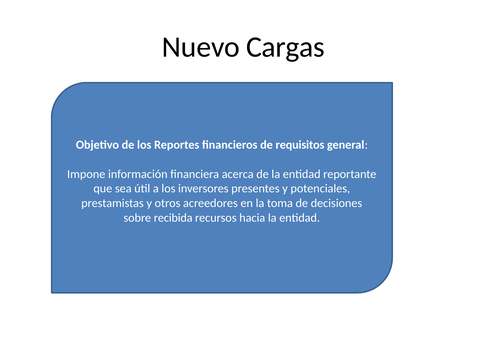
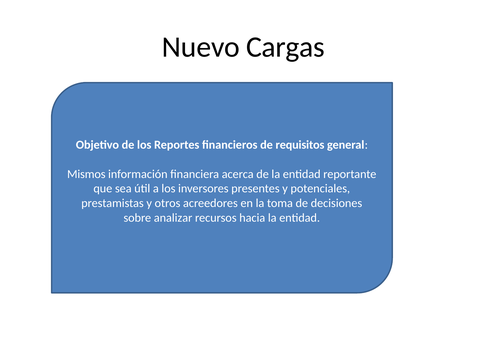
Impone: Impone -> Mismos
recibida: recibida -> analizar
